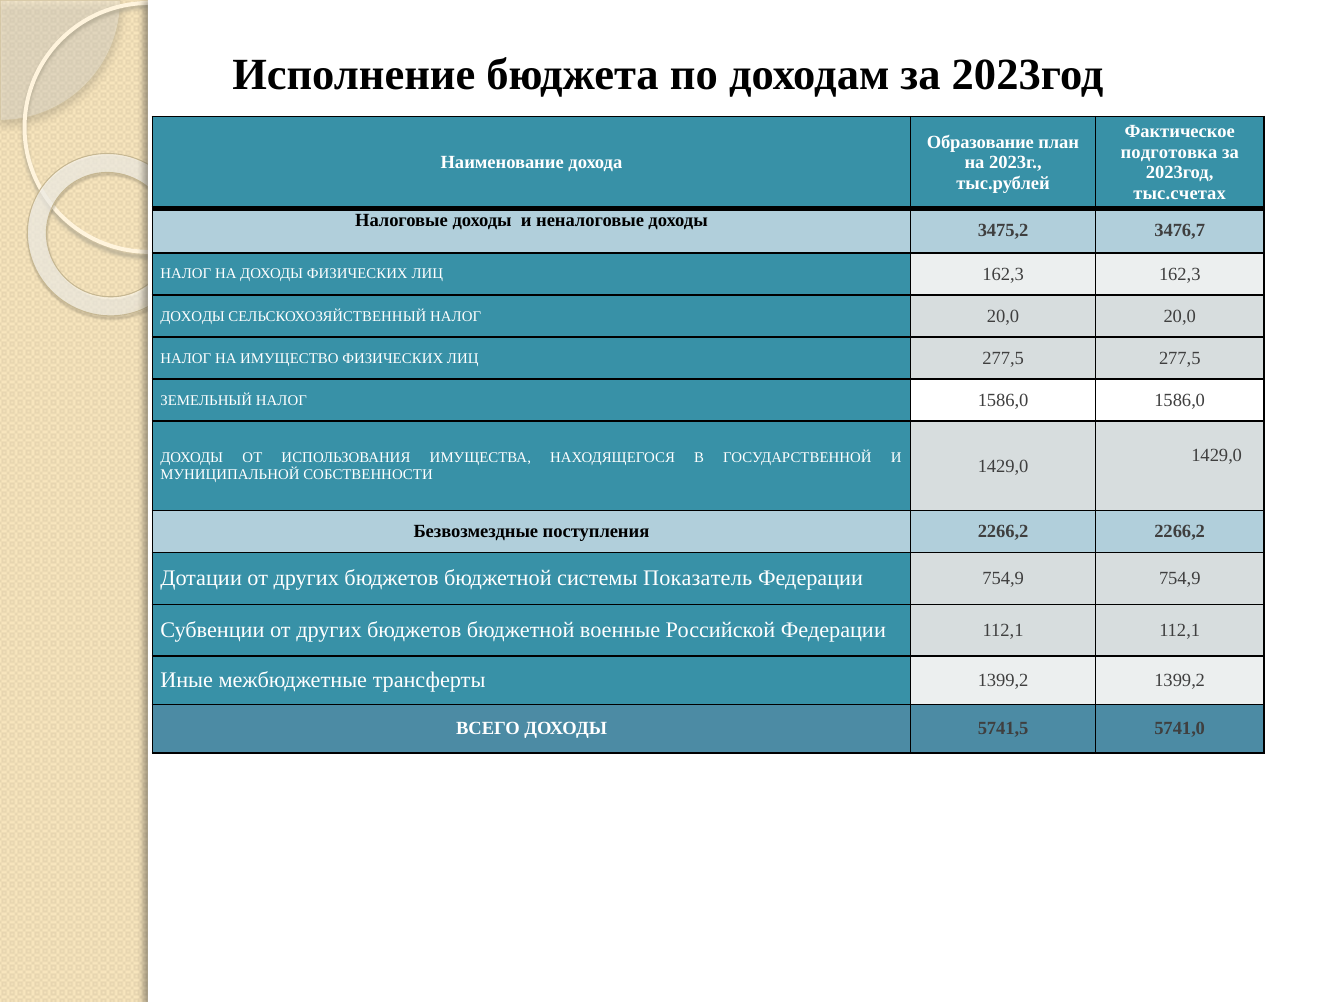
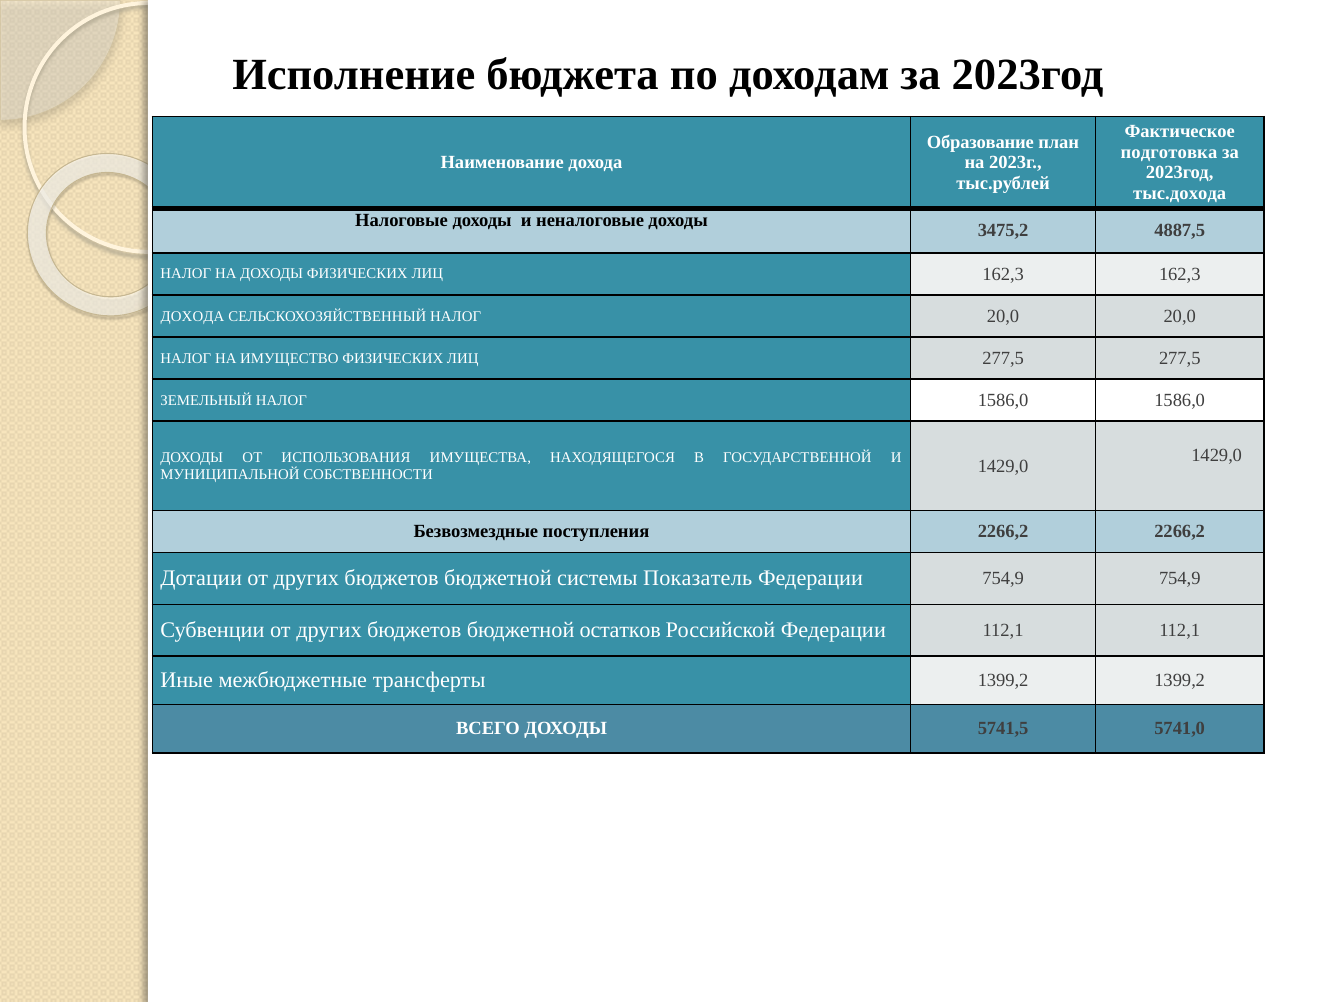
тыс.счетах: тыс.счетах -> тыс.дохода
3476,7: 3476,7 -> 4887,5
ДОХОДЫ at (193, 316): ДОХОДЫ -> ДОХОДА
военные: военные -> остатков
